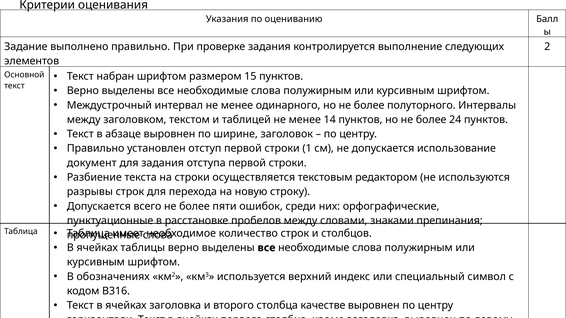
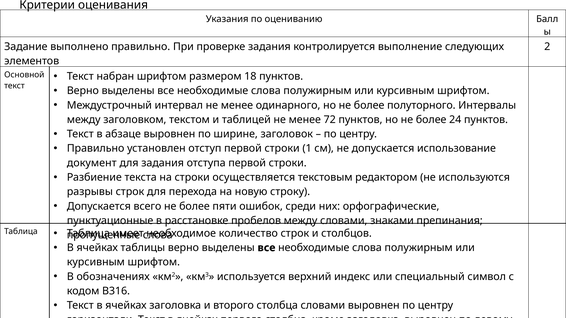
15: 15 -> 18
14: 14 -> 72
столбца качестве: качестве -> словами
